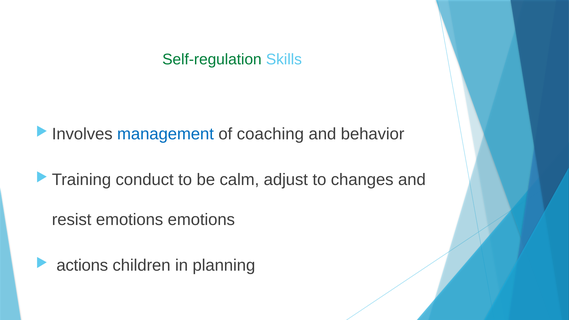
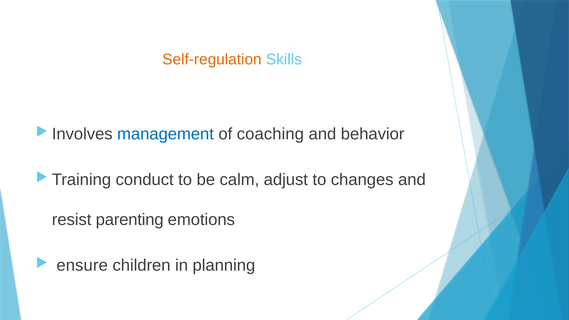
Self-regulation colour: green -> orange
resist emotions: emotions -> parenting
actions: actions -> ensure
